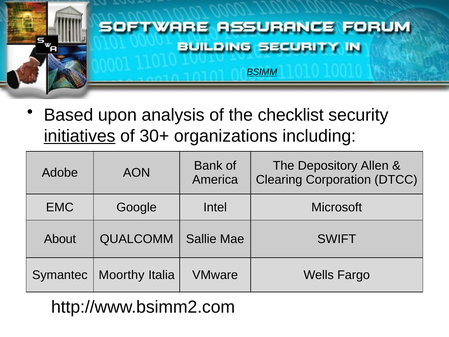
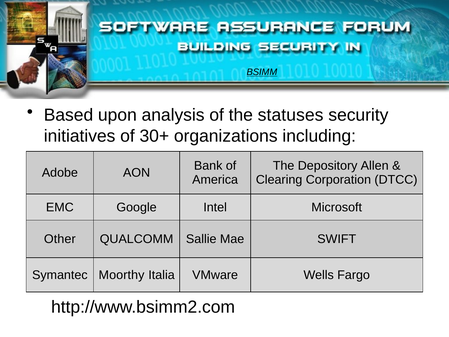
checklist: checklist -> statuses
initiatives underline: present -> none
About: About -> Other
